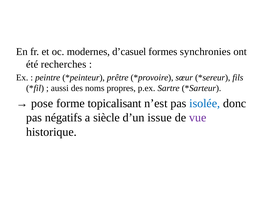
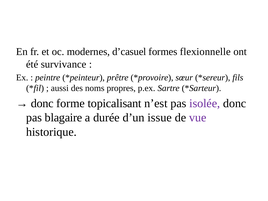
synchronies: synchronies -> flexionnelle
recherches: recherches -> survivance
pose at (42, 103): pose -> donc
isolée colour: blue -> purple
négatifs: négatifs -> blagaire
siècle: siècle -> durée
